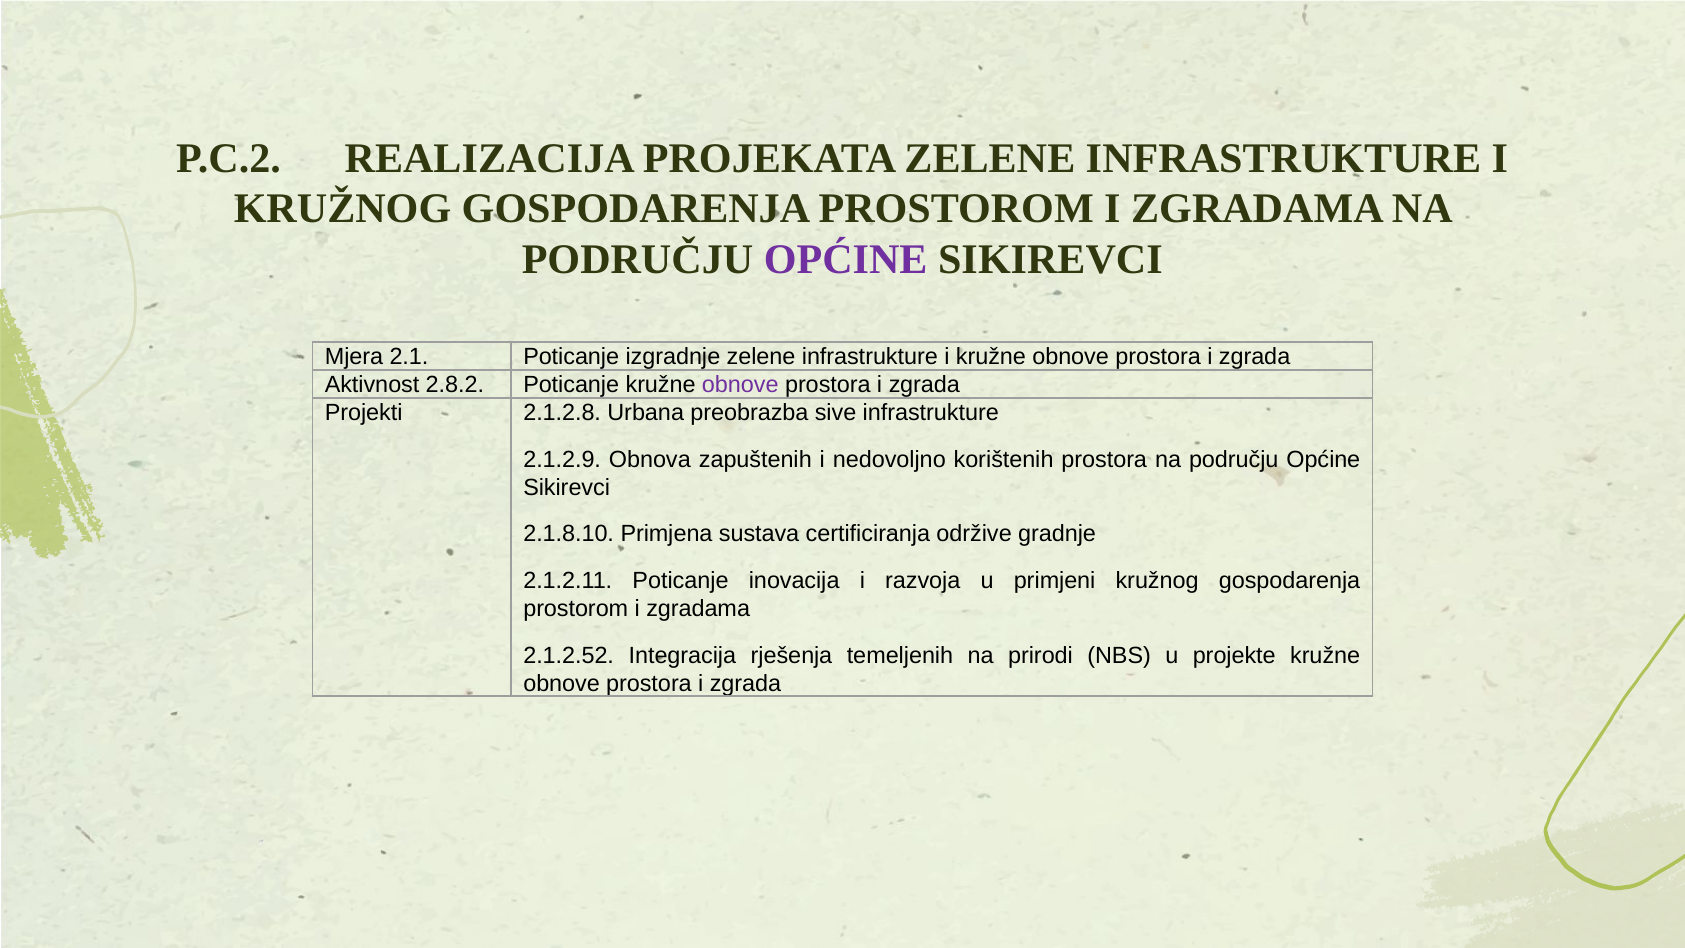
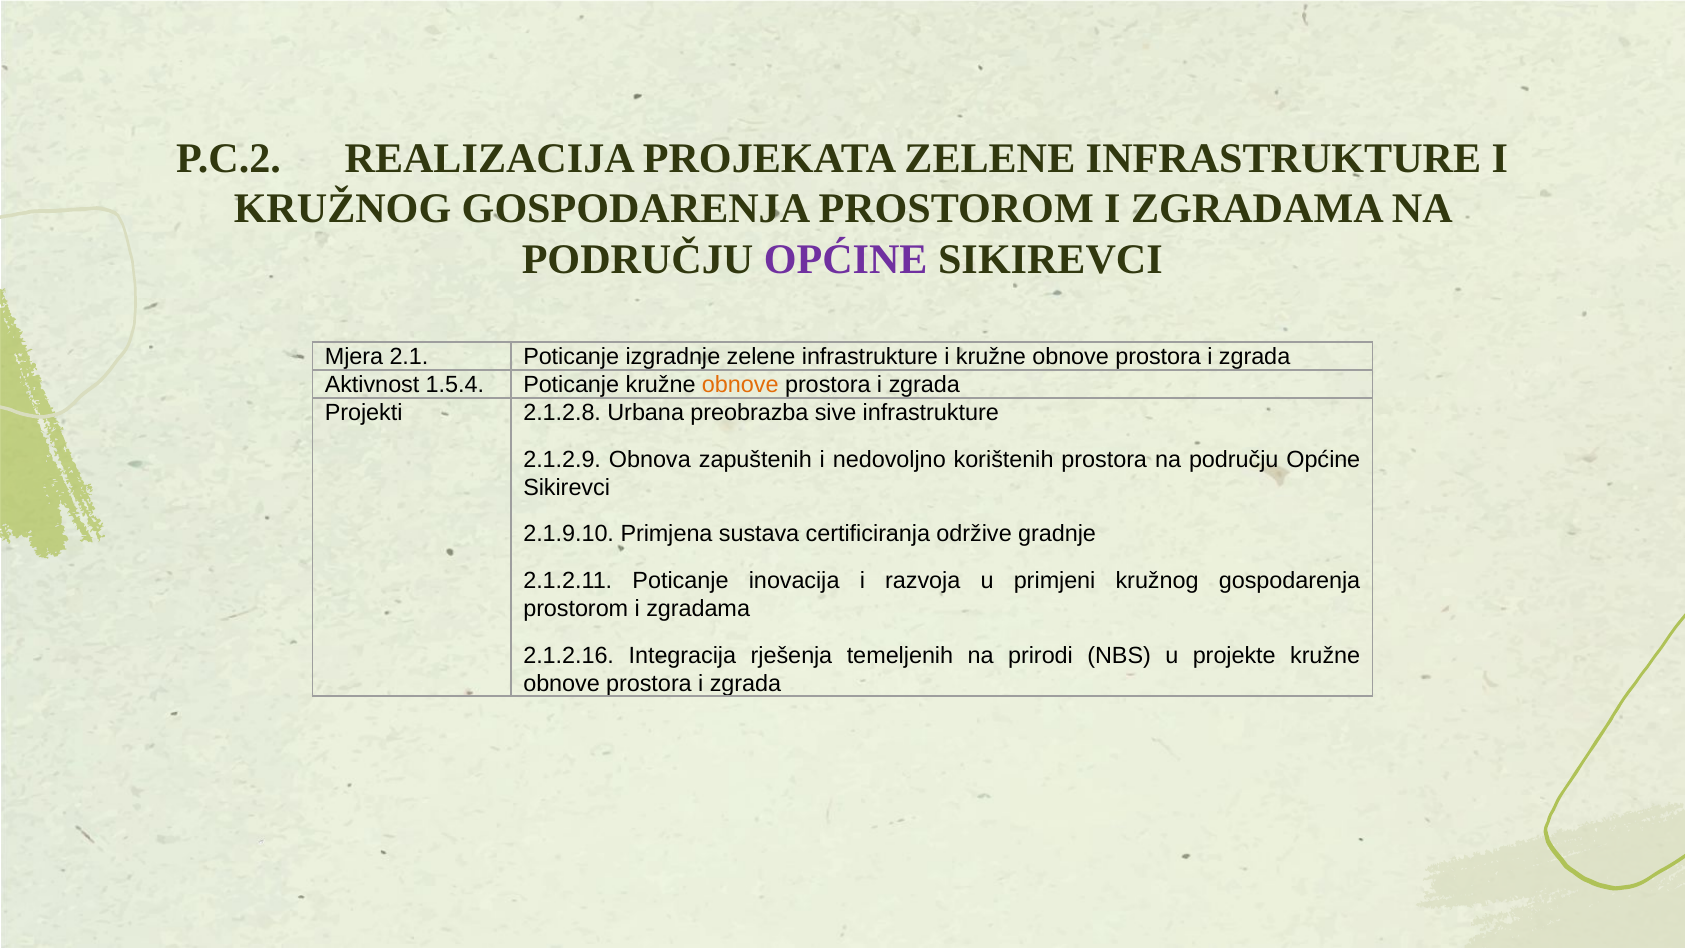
2.8.2: 2.8.2 -> 1.5.4
obnove at (740, 385) colour: purple -> orange
2.1.8.10: 2.1.8.10 -> 2.1.9.10
2.1.2.52: 2.1.2.52 -> 2.1.2.16
